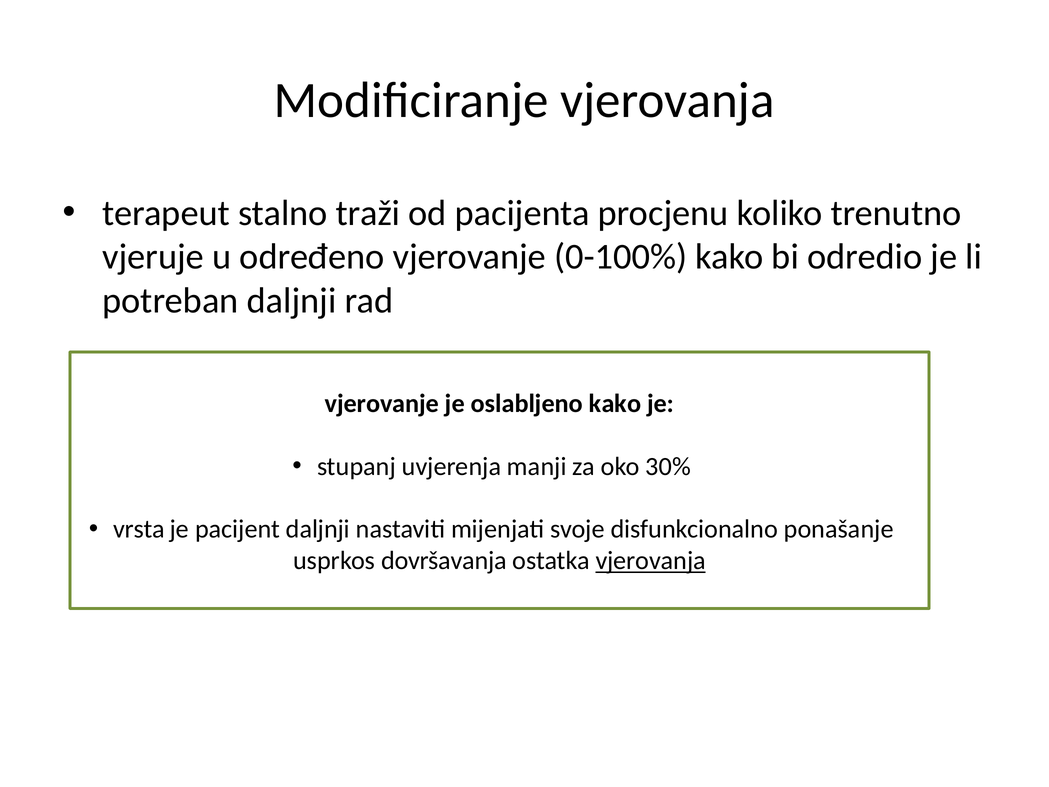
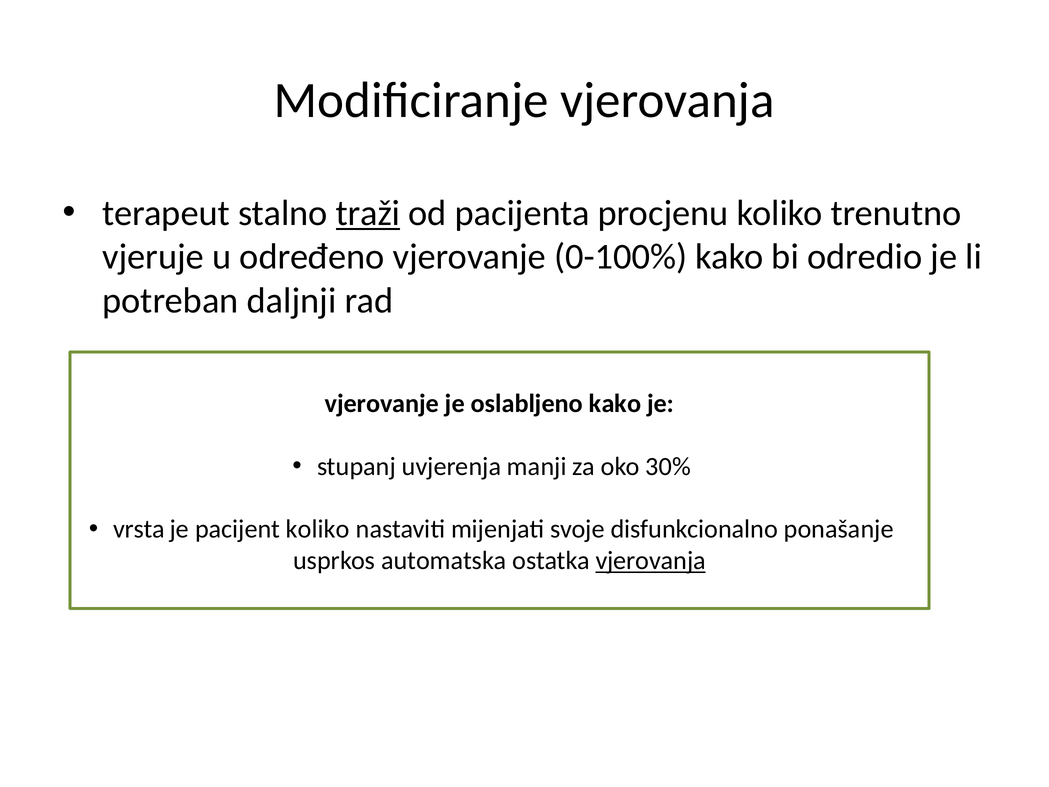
traži underline: none -> present
pacijent daljnji: daljnji -> koliko
dovršavanja: dovršavanja -> automatska
